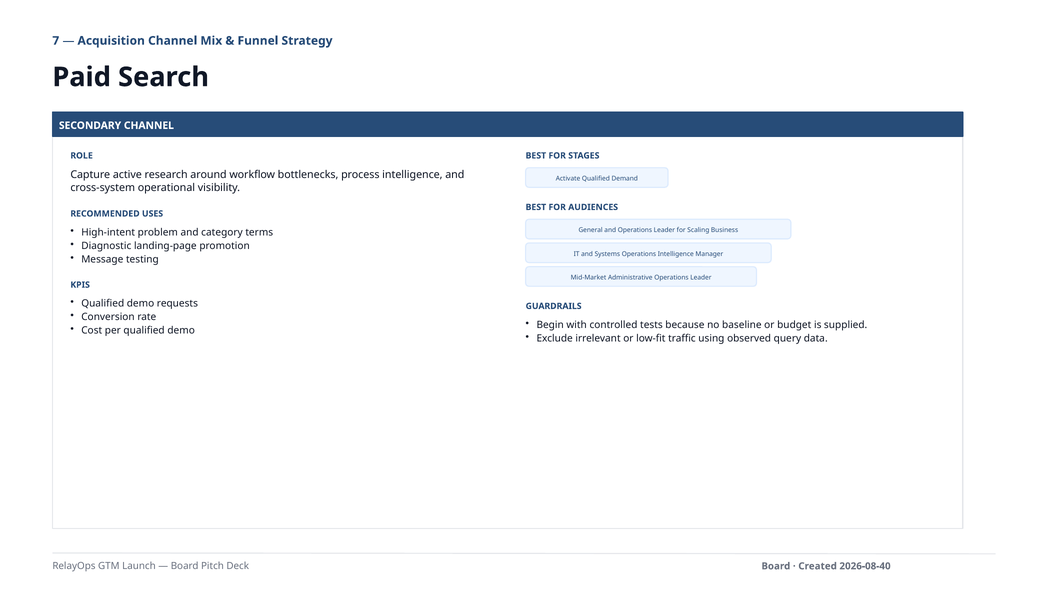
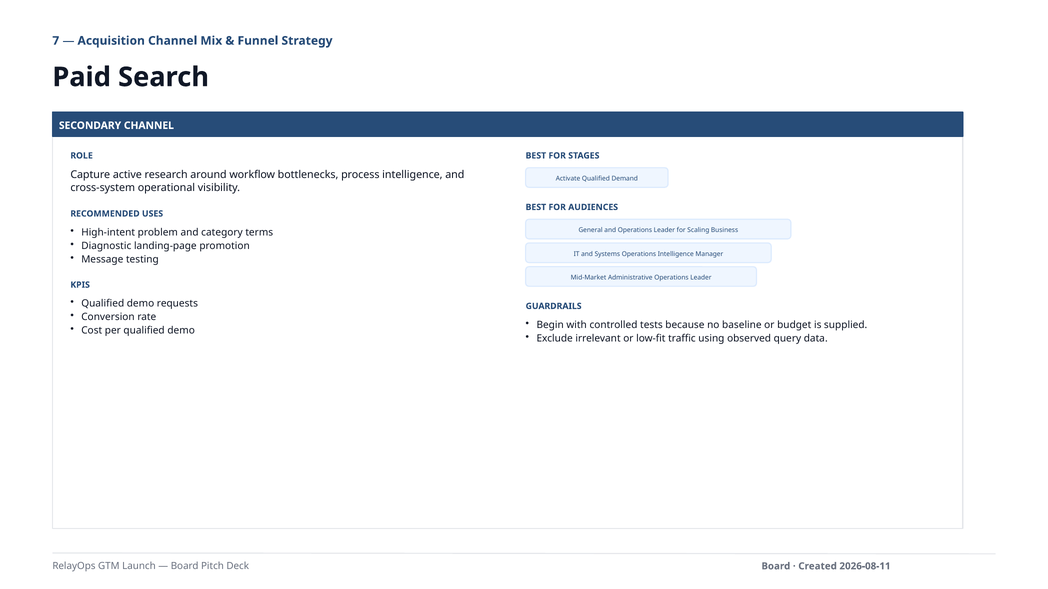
2026-08-40: 2026-08-40 -> 2026-08-11
